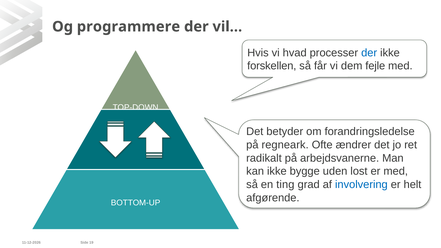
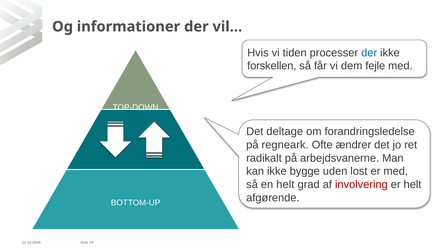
programmere: programmere -> informationer
hvad: hvad -> tiden
betyder: betyder -> deltage
en ting: ting -> helt
involvering colour: blue -> red
